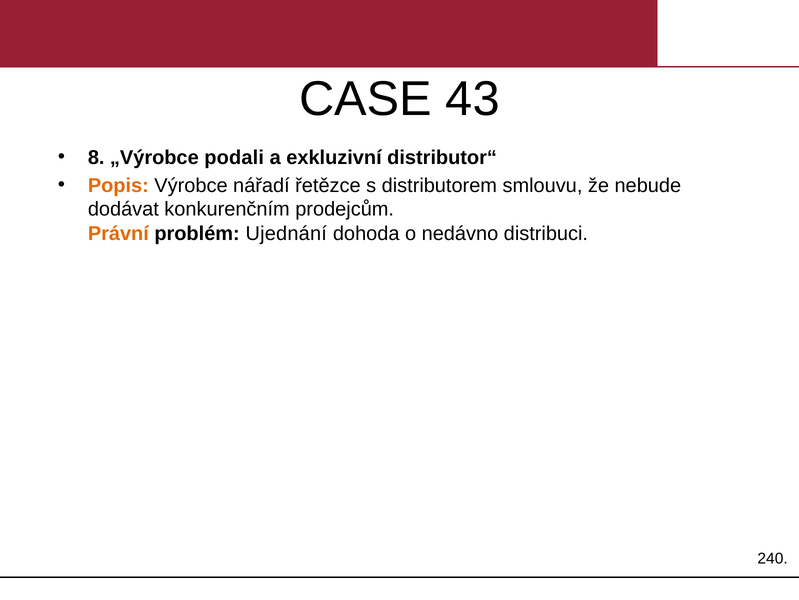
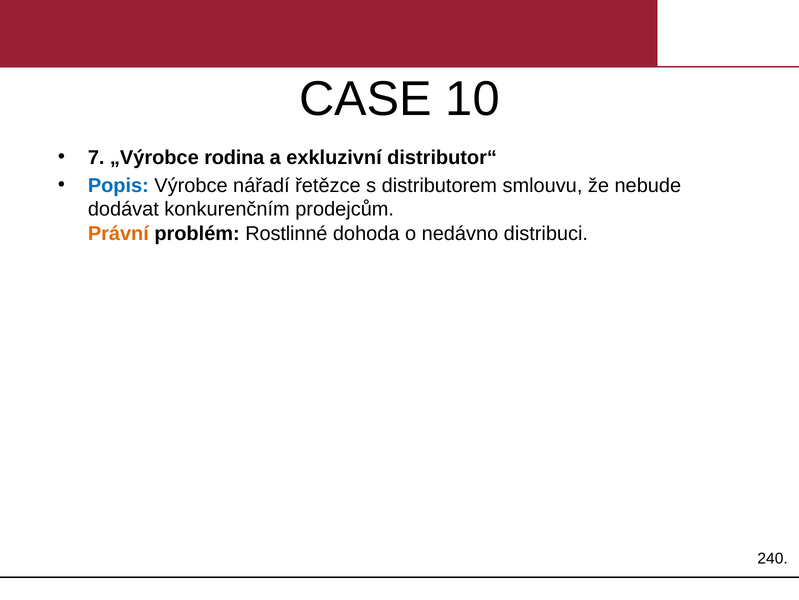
43: 43 -> 10
8: 8 -> 7
podali: podali -> rodina
Popis colour: orange -> blue
Ujednání: Ujednání -> Rostlinné
